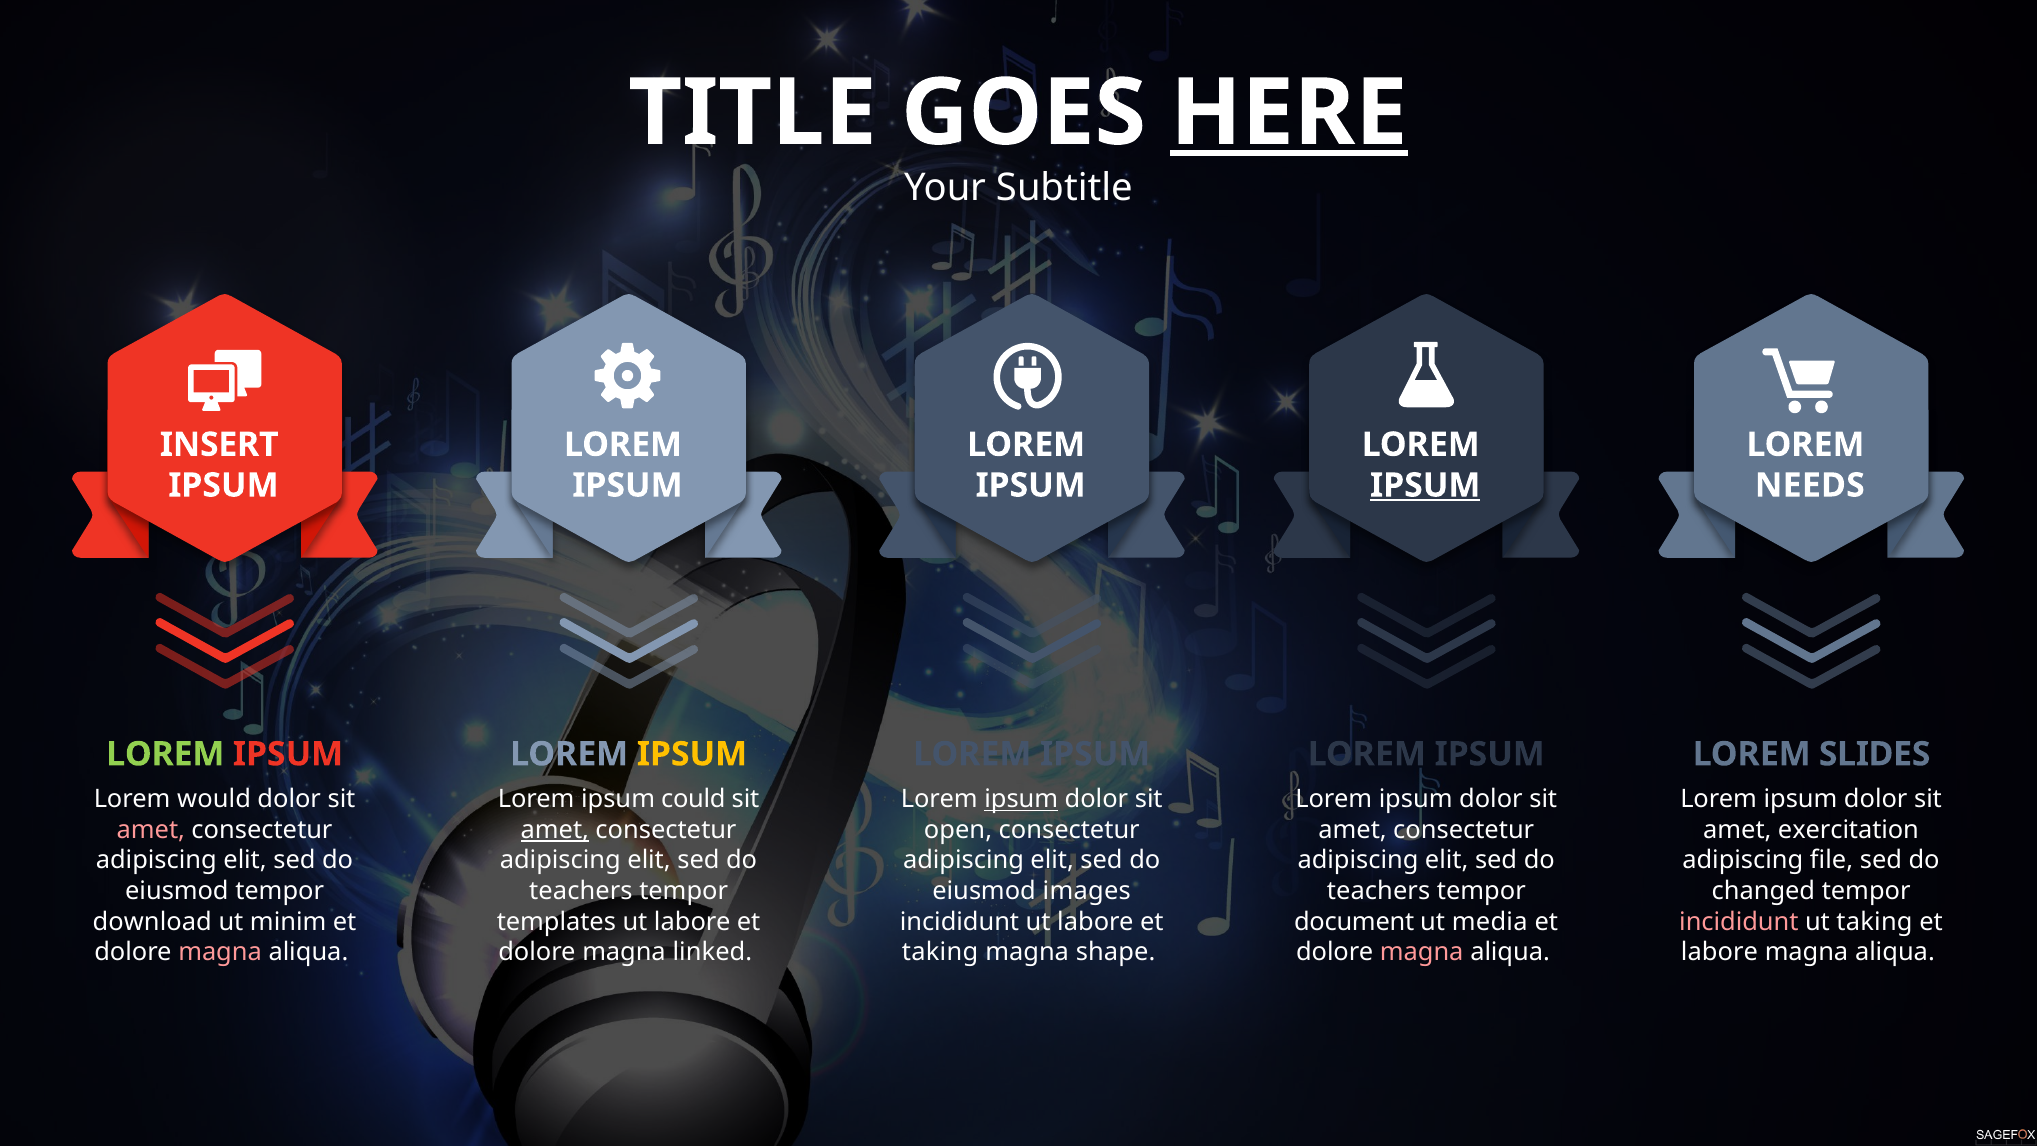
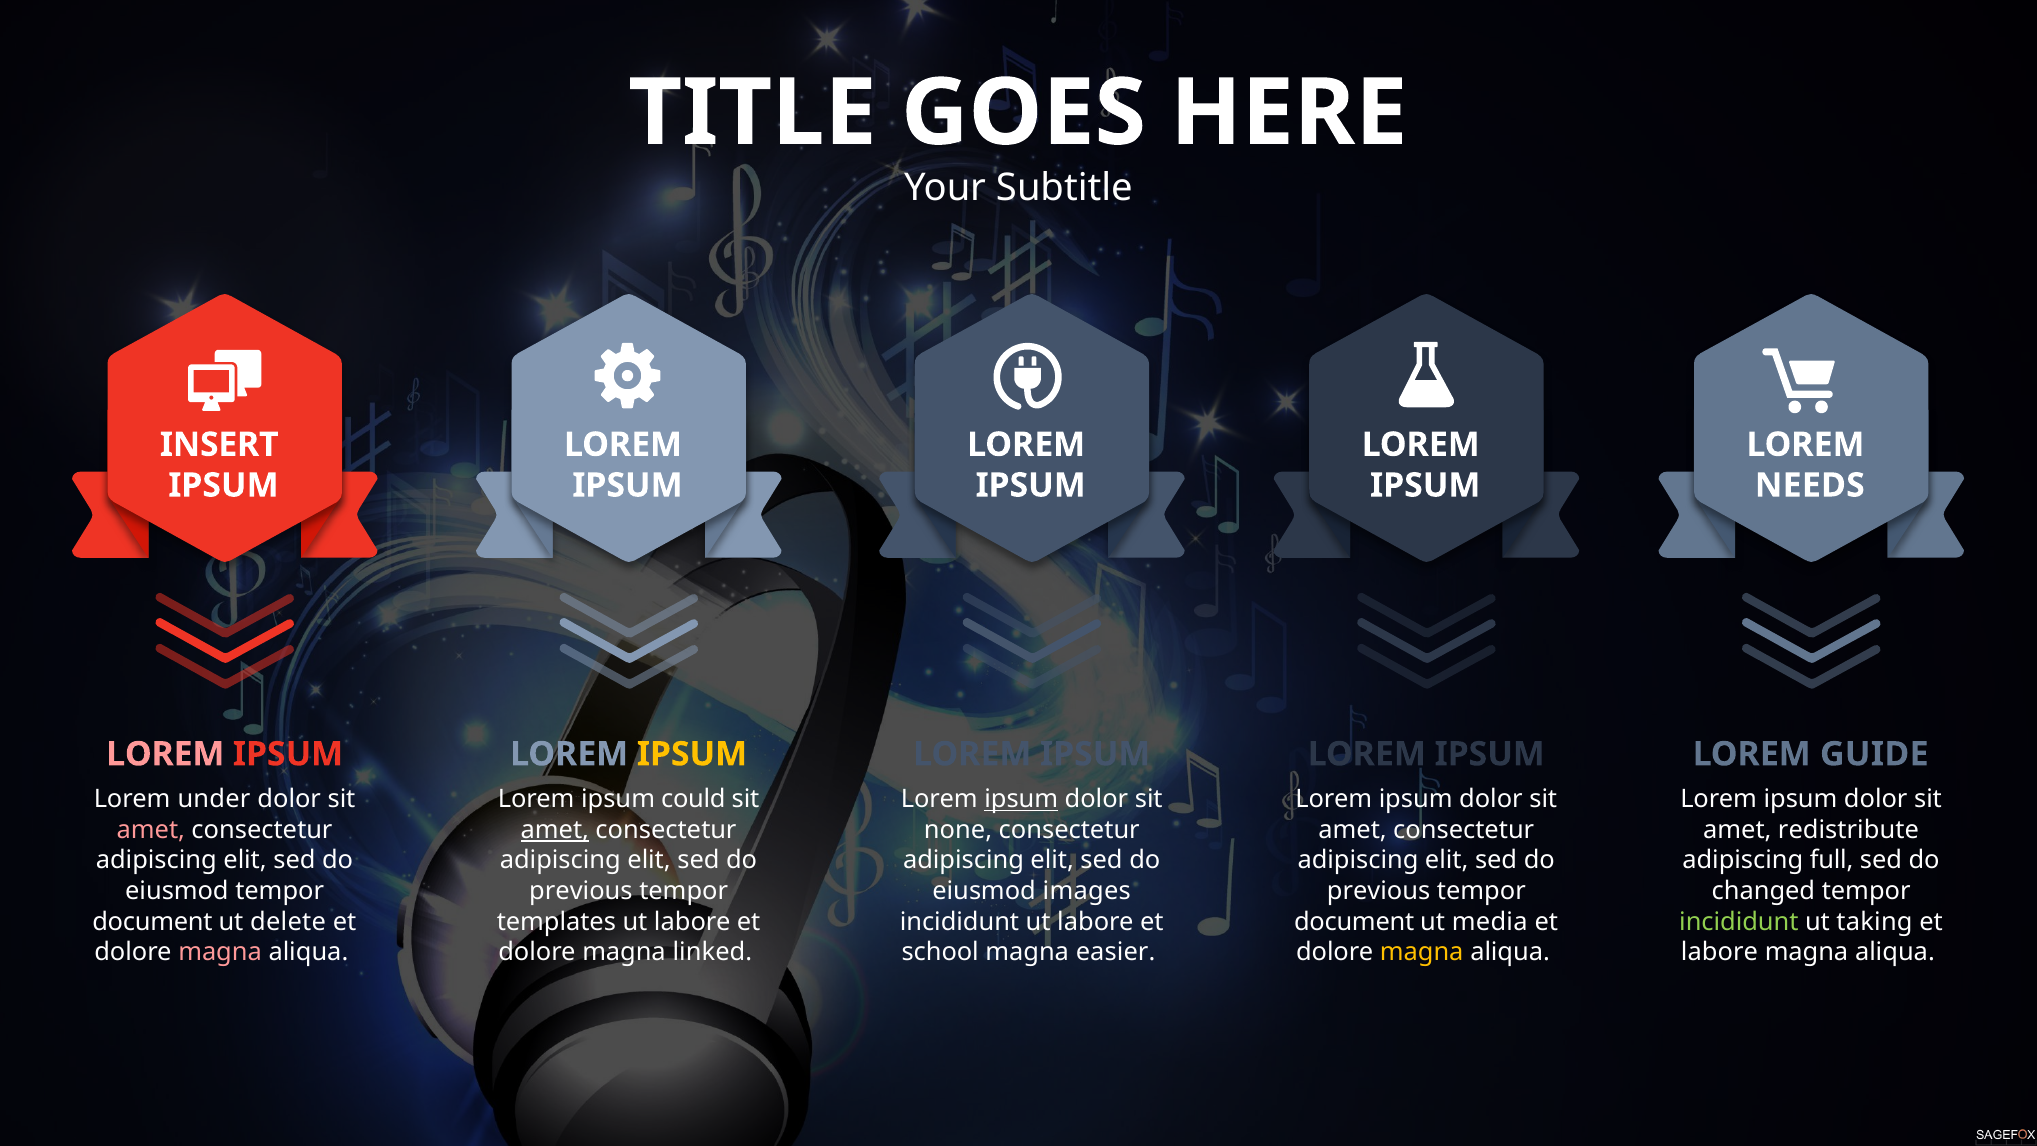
HERE underline: present -> none
IPSUM at (1425, 485) underline: present -> none
LOREM at (165, 754) colour: light green -> pink
SLIDES: SLIDES -> GUIDE
would: would -> under
open: open -> none
exercitation: exercitation -> redistribute
file: file -> full
teachers at (581, 891): teachers -> previous
teachers at (1379, 891): teachers -> previous
download at (152, 921): download -> document
minim: minim -> delete
incididunt at (1739, 921) colour: pink -> light green
taking at (940, 952): taking -> school
shape: shape -> easier
magna at (1422, 952) colour: pink -> yellow
